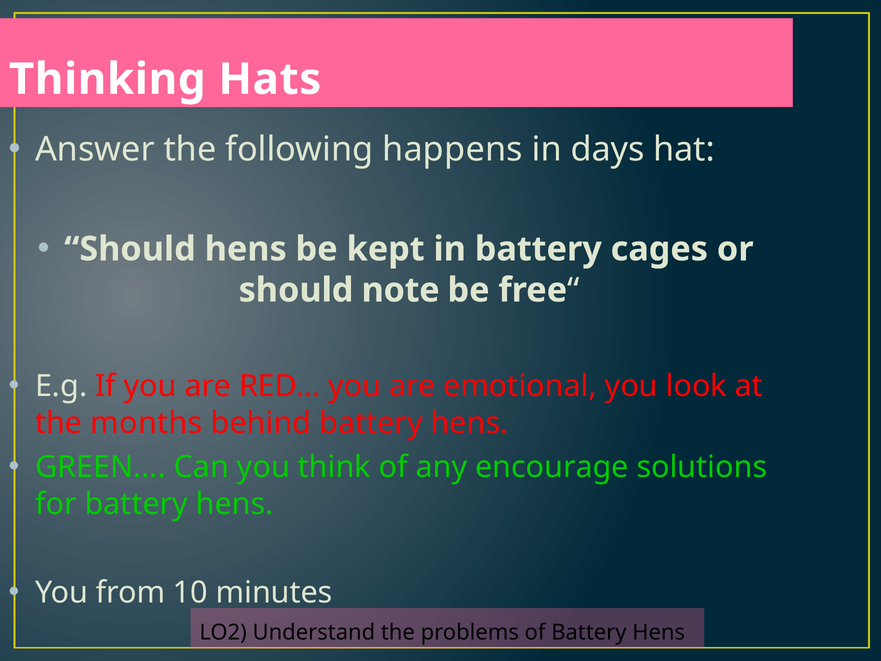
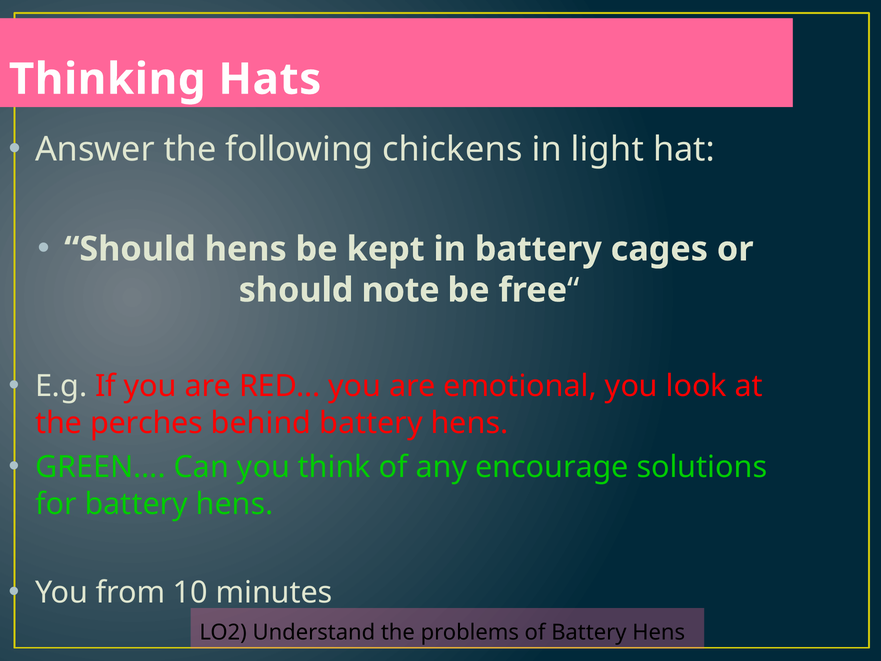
happens: happens -> chickens
days: days -> light
months: months -> perches
